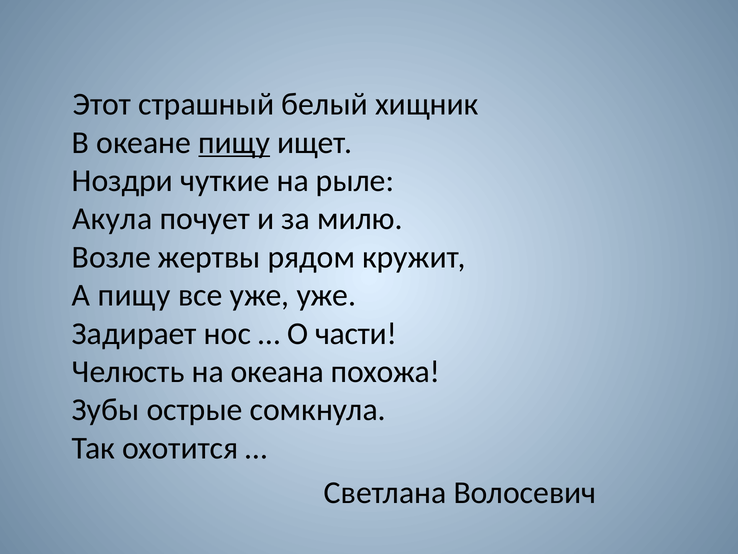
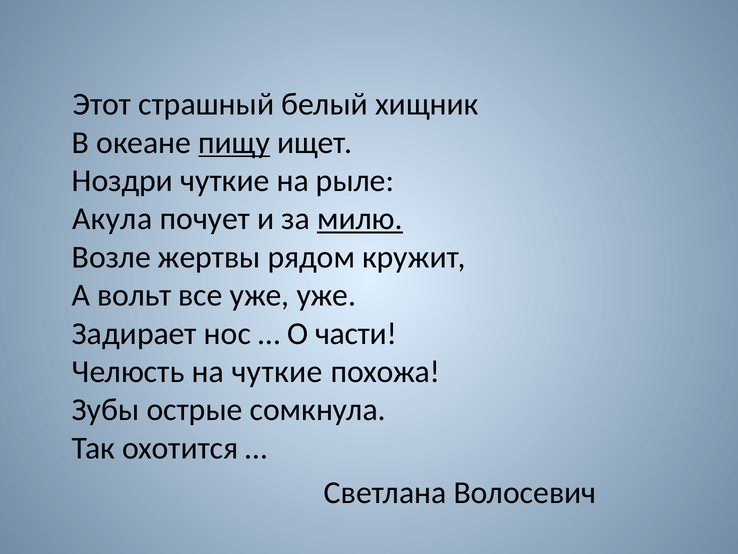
милю underline: none -> present
А пищу: пищу -> вольт
на океана: океана -> чуткие
